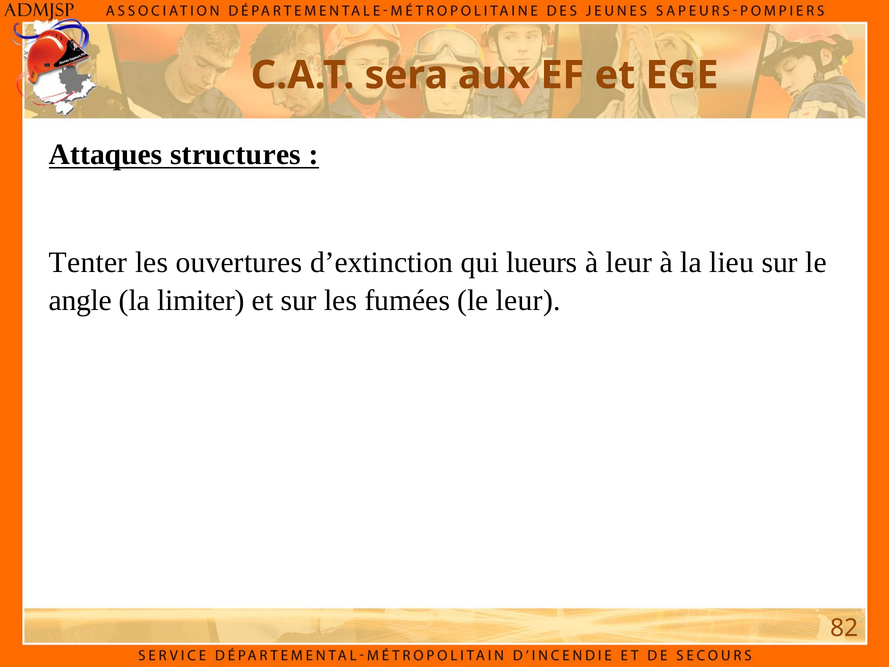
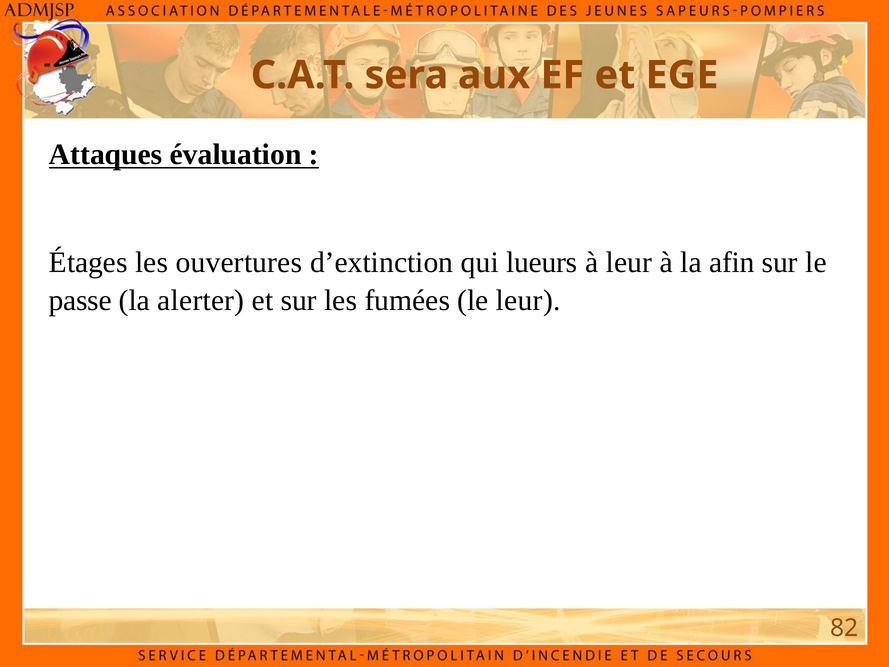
structures: structures -> évaluation
Tenter: Tenter -> Étages
lieu: lieu -> afin
angle: angle -> passe
limiter: limiter -> alerter
